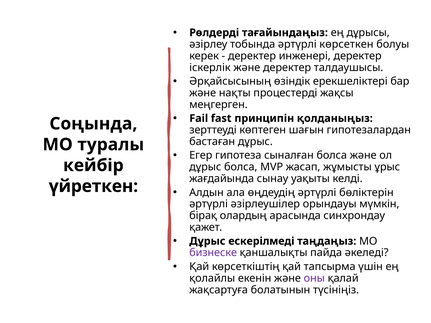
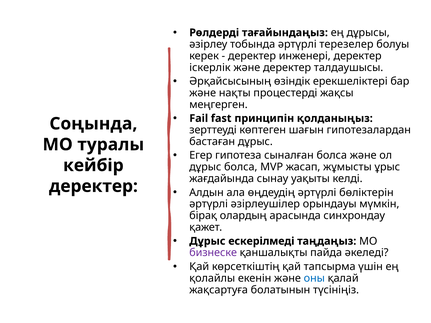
көрсеткен: көрсеткен -> терезелер
үйреткен at (93, 186): үйреткен -> деректер
оны colour: purple -> blue
